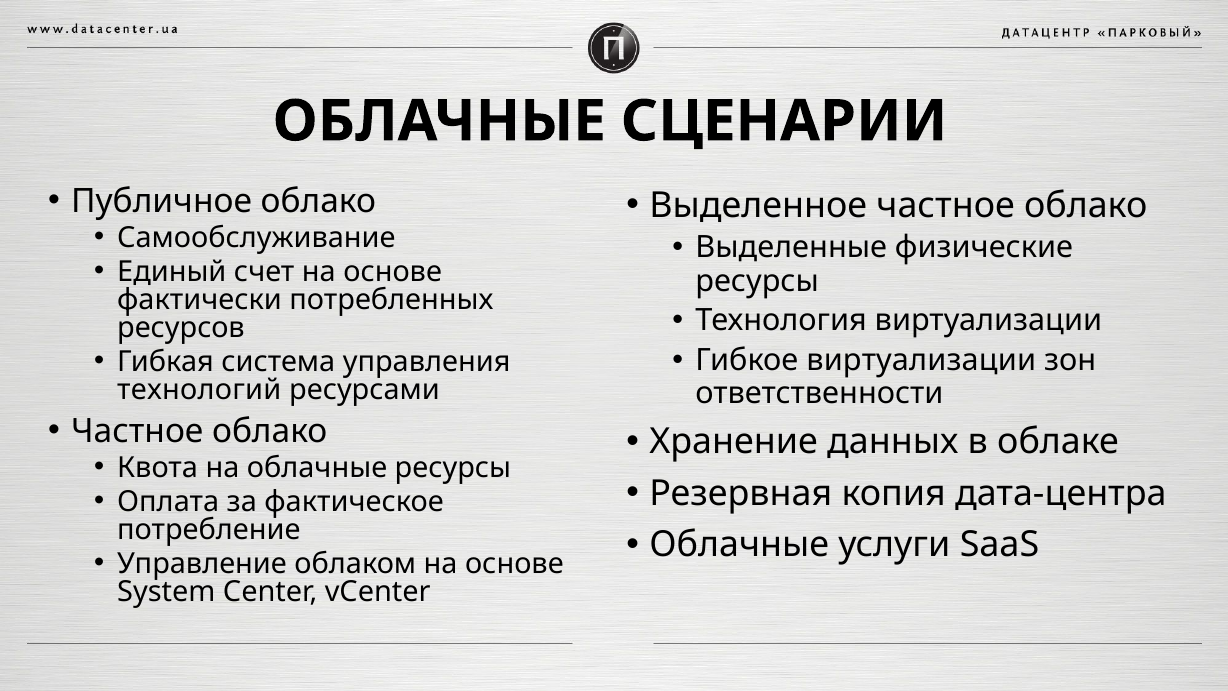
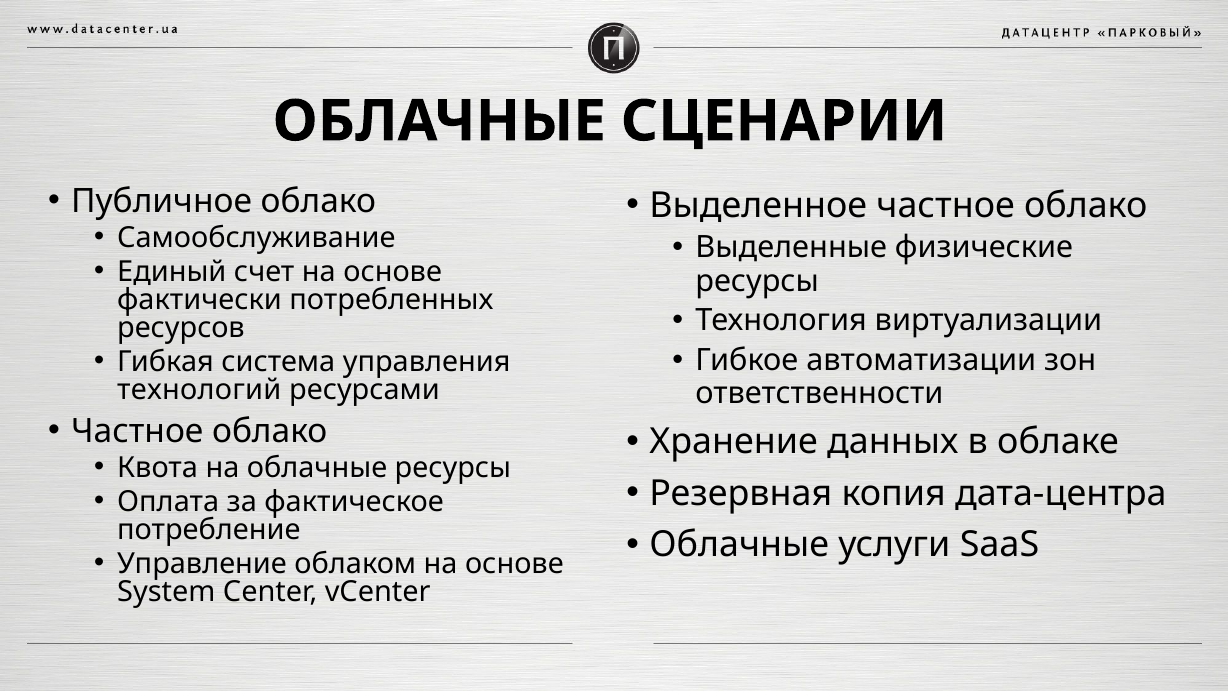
Гибкое виртуализации: виртуализации -> автоматизации
